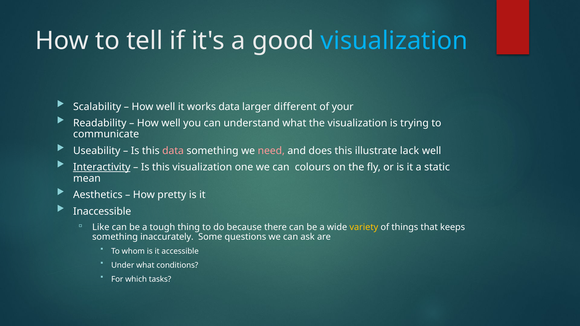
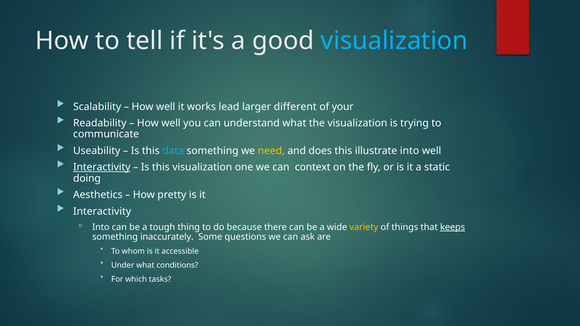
works data: data -> lead
data at (173, 151) colour: pink -> light blue
need colour: pink -> yellow
illustrate lack: lack -> into
colours: colours -> context
mean: mean -> doing
Inaccessible at (102, 212): Inaccessible -> Interactivity
Like at (101, 227): Like -> Into
keeps underline: none -> present
